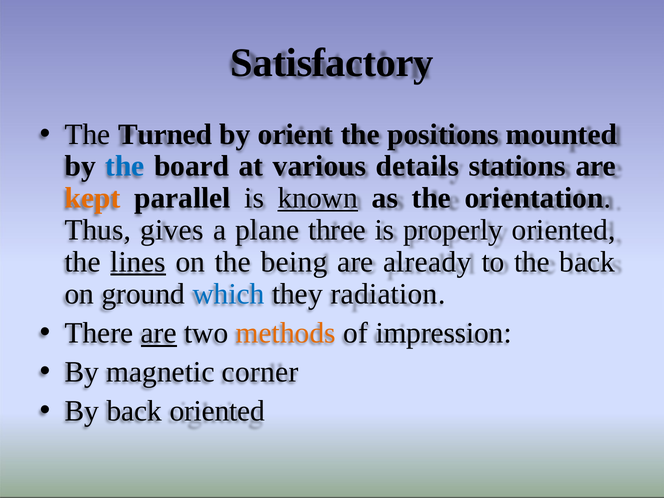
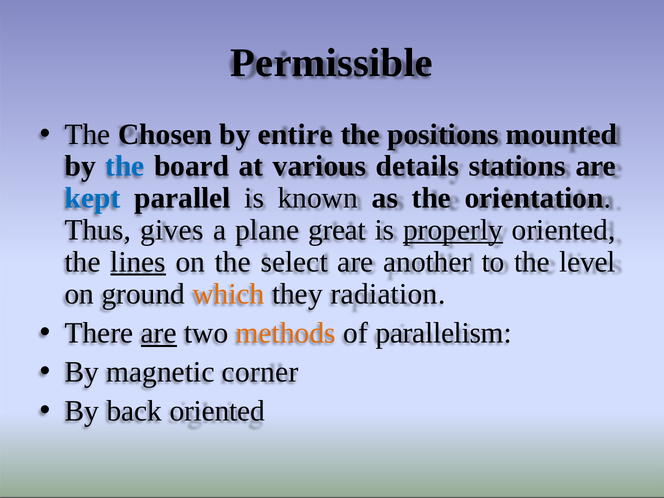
Satisfactory: Satisfactory -> Permissible
Turned: Turned -> Chosen
orient: orient -> entire
kept colour: orange -> blue
known underline: present -> none
three: three -> great
properly underline: none -> present
being: being -> select
already: already -> another
the back: back -> level
which colour: blue -> orange
impression: impression -> parallelism
